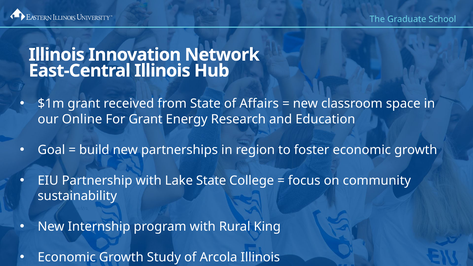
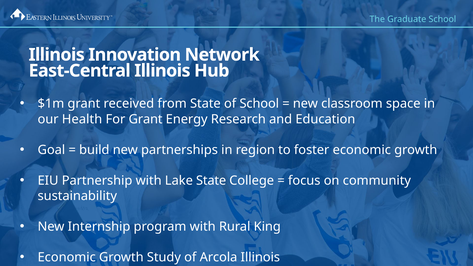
of Affairs: Affairs -> School
Online: Online -> Health
